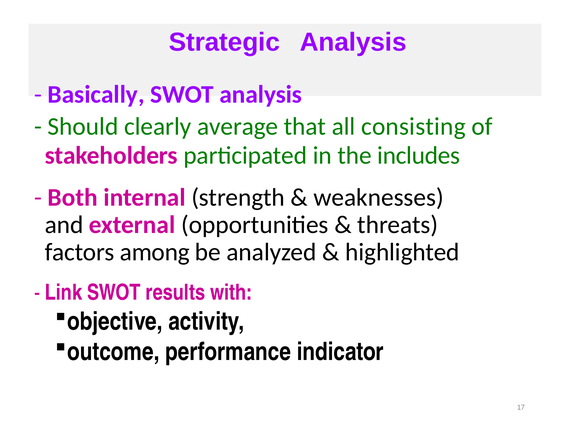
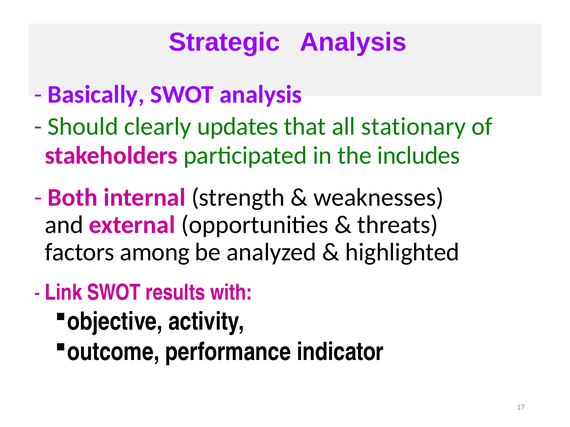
average: average -> updates
consisting: consisting -> stationary
